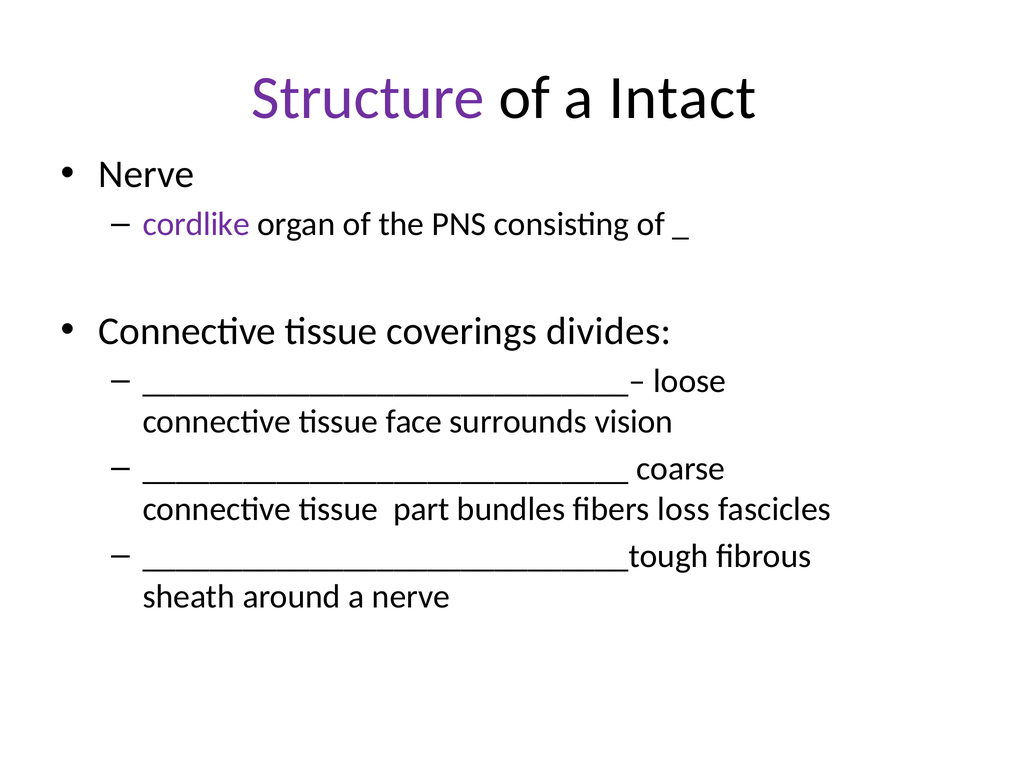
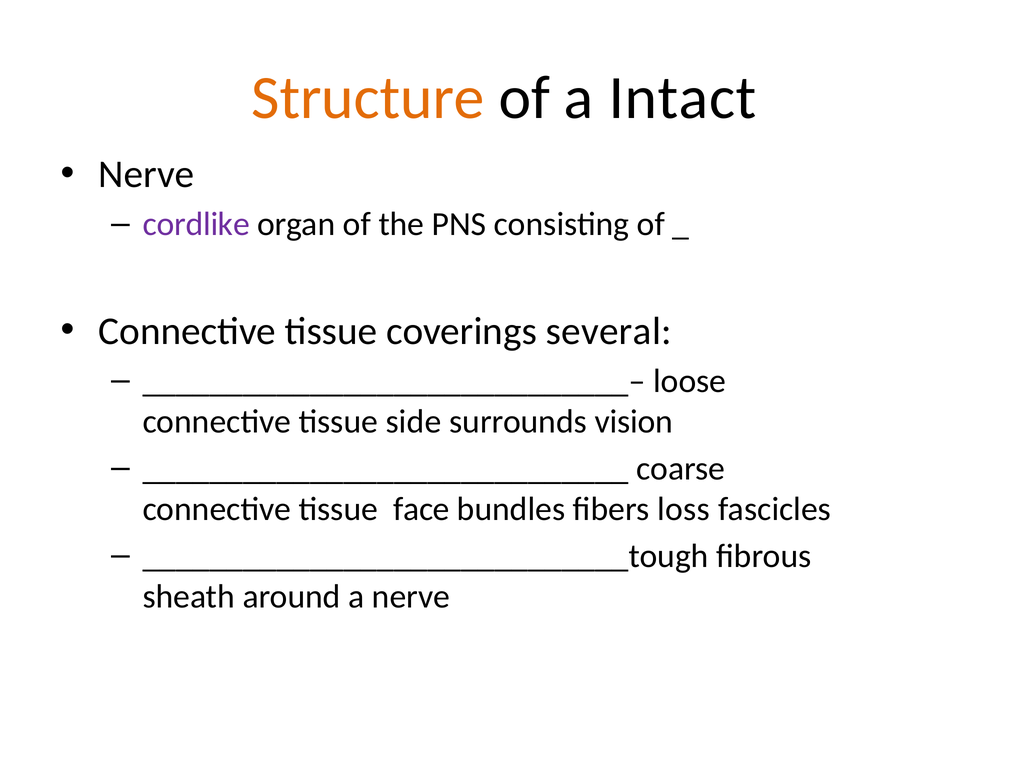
Structure colour: purple -> orange
divides: divides -> several
face: face -> side
part: part -> face
